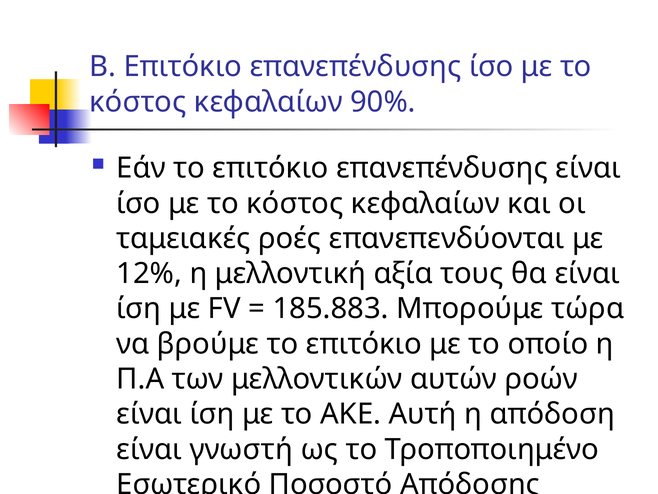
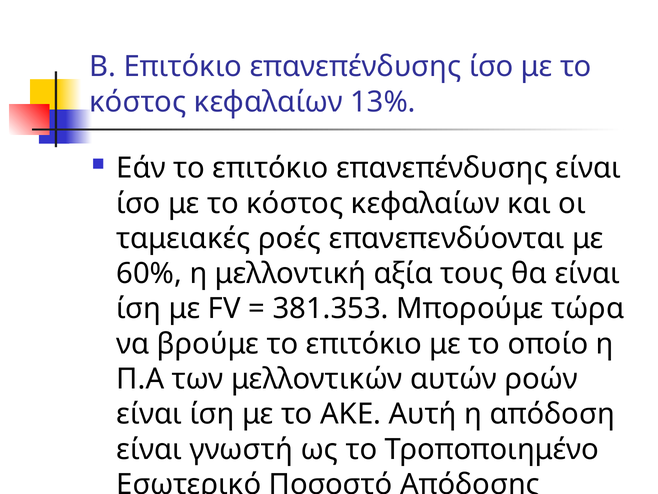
90%: 90% -> 13%
12%: 12% -> 60%
185.883: 185.883 -> 381.353
